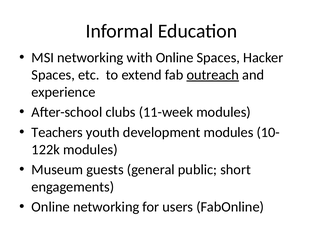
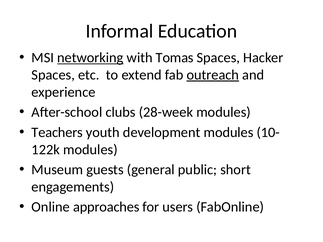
networking at (90, 58) underline: none -> present
with Online: Online -> Tomas
11-week: 11-week -> 28-week
Online networking: networking -> approaches
